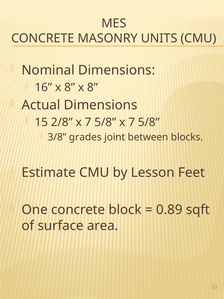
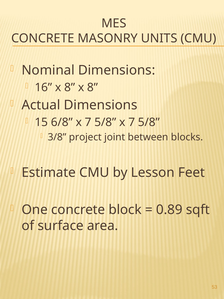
2/8: 2/8 -> 6/8
grades: grades -> project
